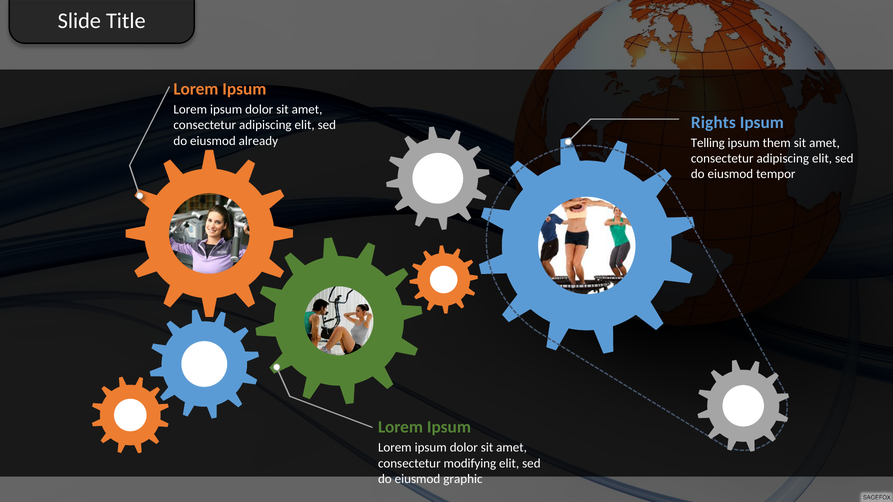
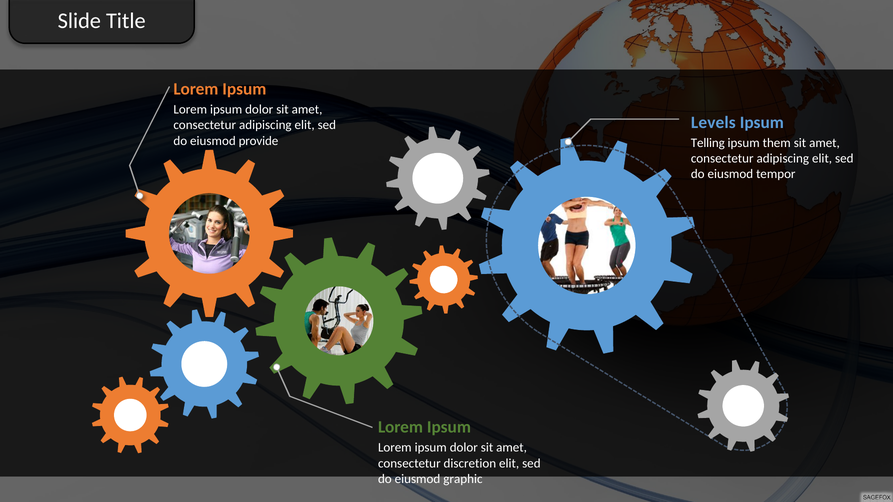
Rights: Rights -> Levels
already: already -> provide
modifying: modifying -> discretion
